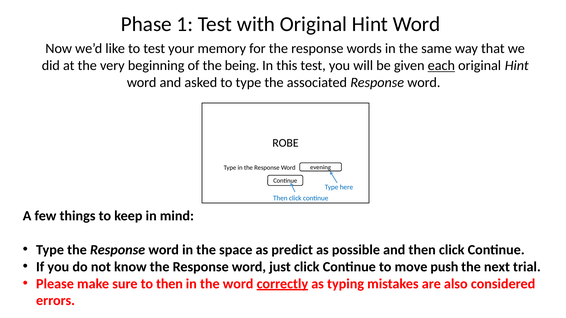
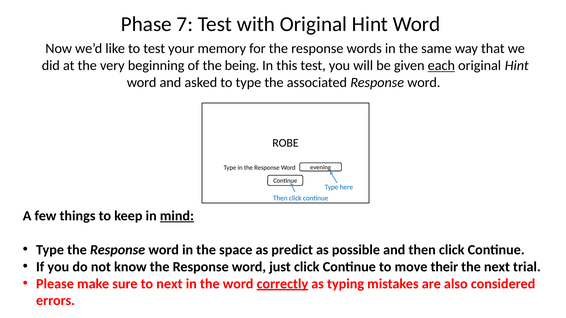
1: 1 -> 7
mind underline: none -> present
push: push -> their
to then: then -> next
